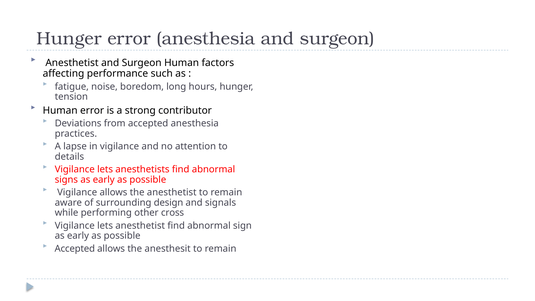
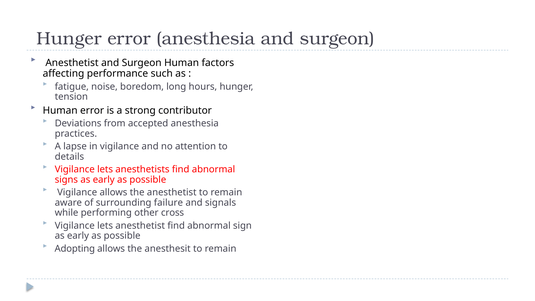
design: design -> failure
Accepted at (75, 248): Accepted -> Adopting
